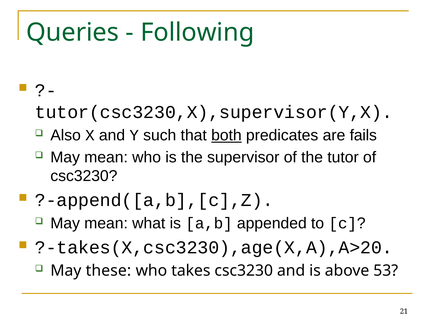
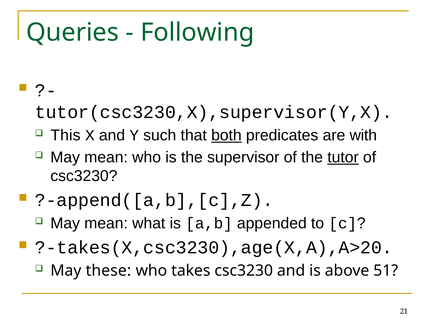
Also: Also -> This
fails: fails -> with
tutor underline: none -> present
53: 53 -> 51
